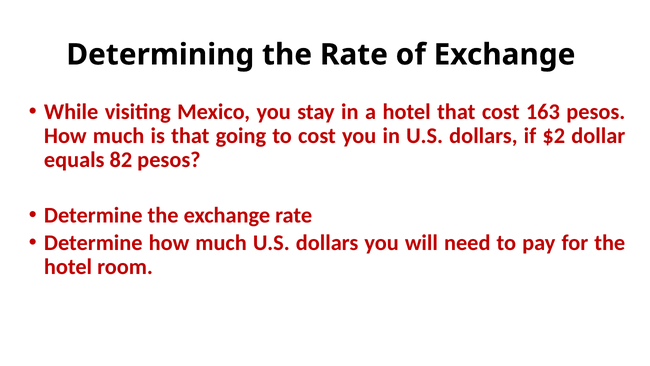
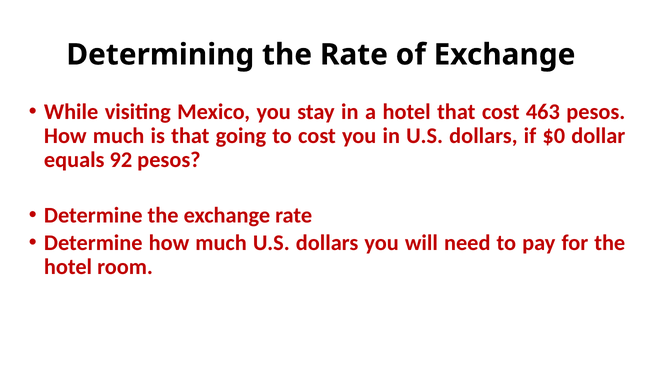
163: 163 -> 463
$2: $2 -> $0
82: 82 -> 92
